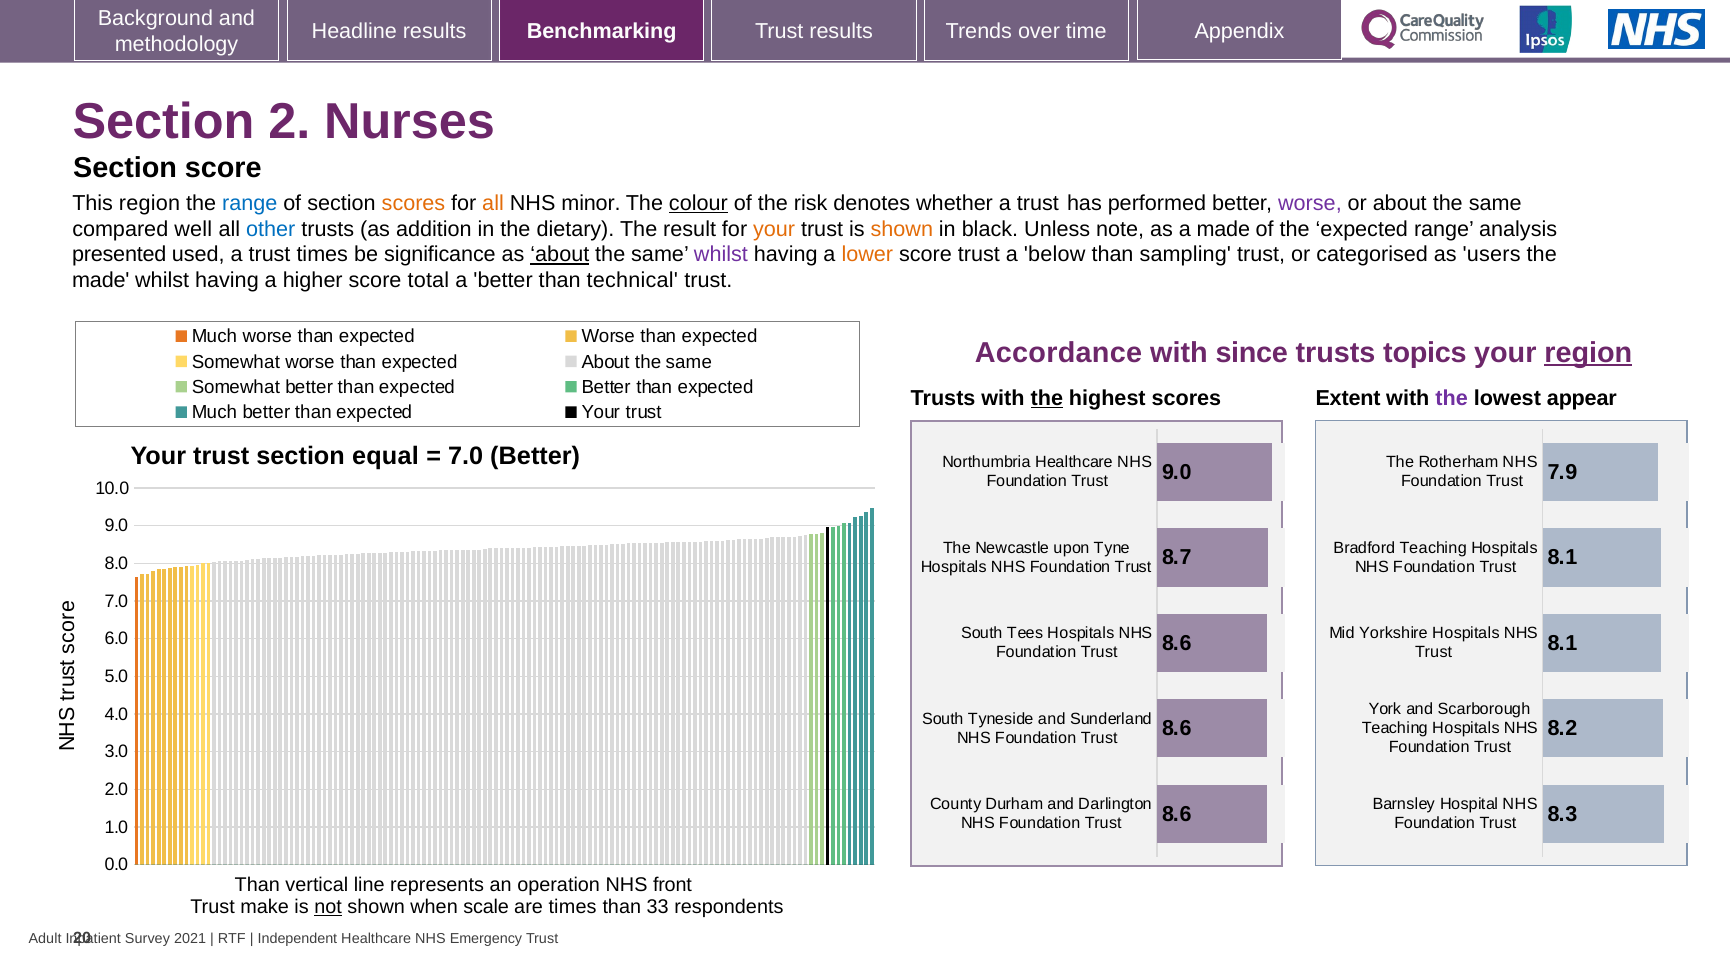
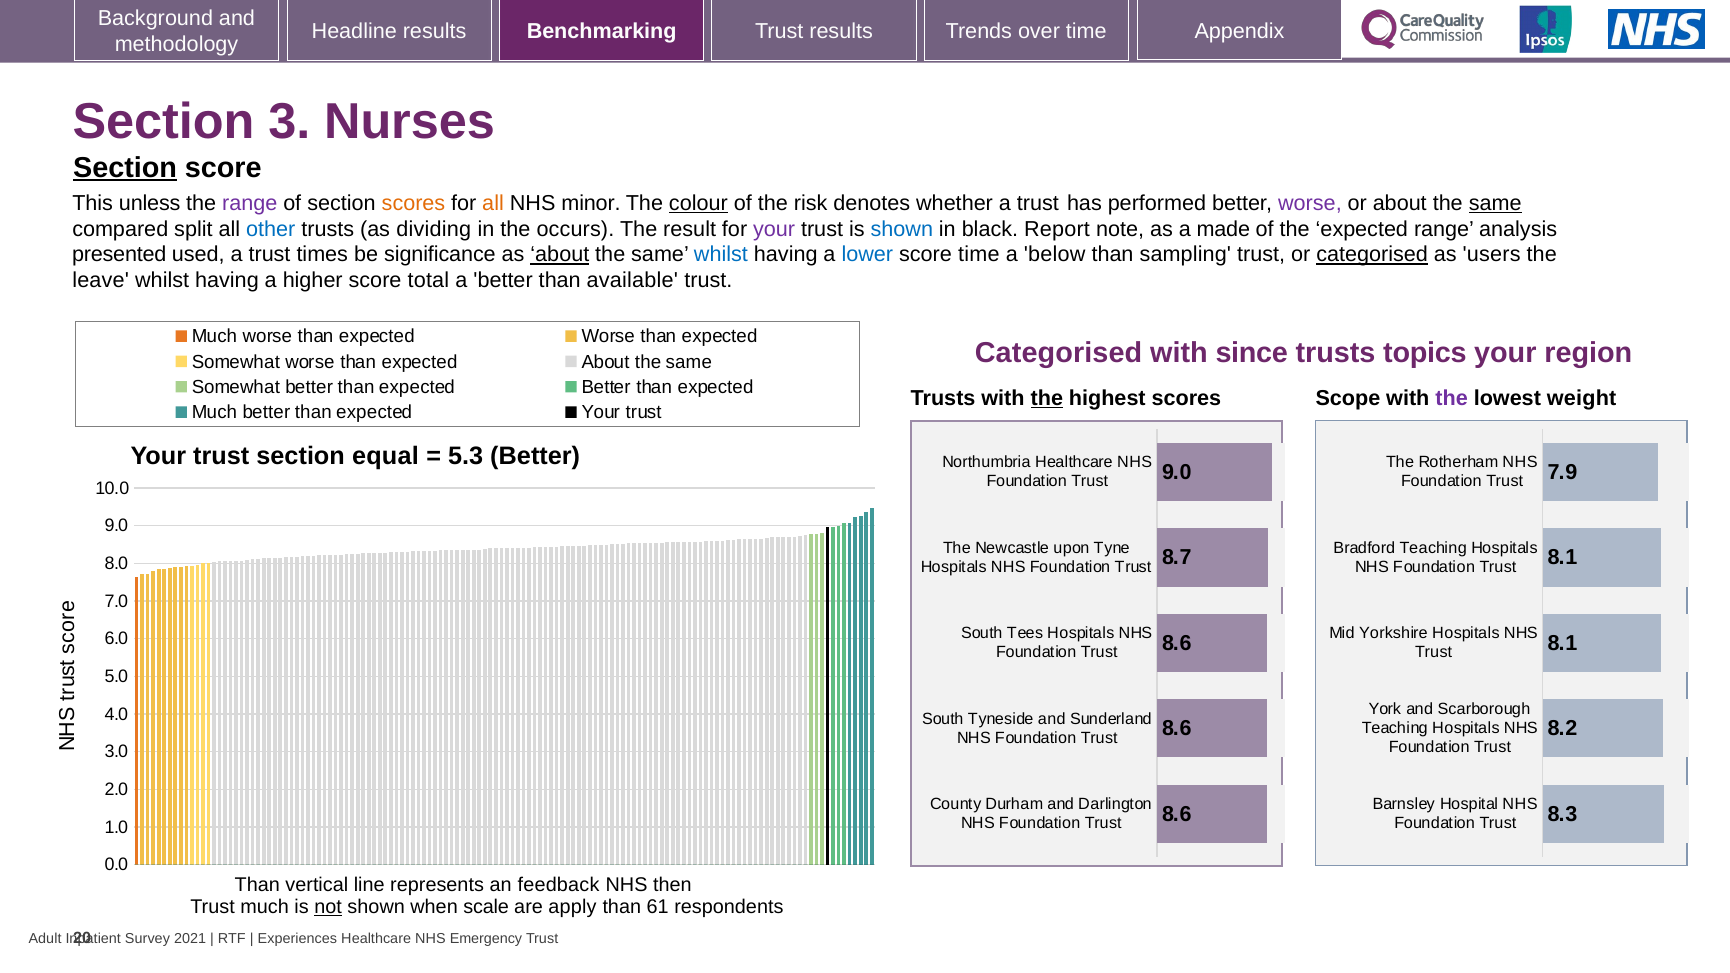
2: 2 -> 3
Section at (125, 168) underline: none -> present
This region: region -> unless
range at (250, 203) colour: blue -> purple
same at (1495, 203) underline: none -> present
well: well -> split
addition: addition -> dividing
dietary: dietary -> occurs
your at (774, 229) colour: orange -> purple
shown at (902, 229) colour: orange -> blue
Unless: Unless -> Report
whilst at (721, 255) colour: purple -> blue
lower colour: orange -> blue
score trust: trust -> time
categorised at (1372, 255) underline: none -> present
made at (101, 281): made -> leave
technical: technical -> available
Accordance at (1058, 353): Accordance -> Categorised
region at (1588, 353) underline: present -> none
Extent: Extent -> Scope
appear: appear -> weight
7.0 at (466, 456): 7.0 -> 5.3
operation: operation -> feedback
front: front -> then
Trust make: make -> much
are times: times -> apply
33: 33 -> 61
Independent: Independent -> Experiences
